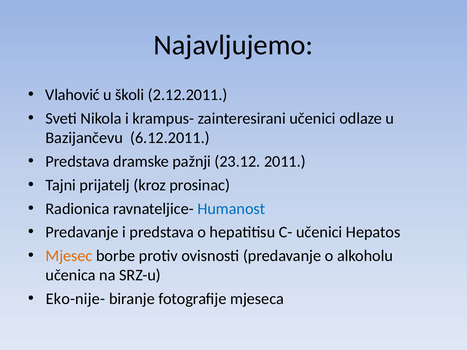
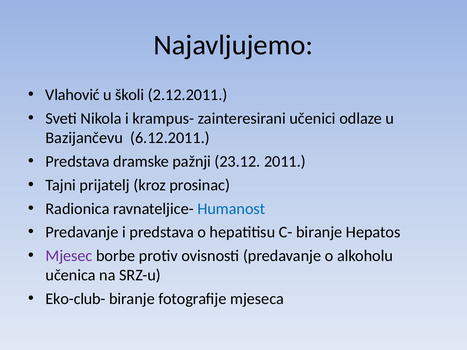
C- učenici: učenici -> biranje
Mjesec colour: orange -> purple
Eko-nije-: Eko-nije- -> Eko-club-
